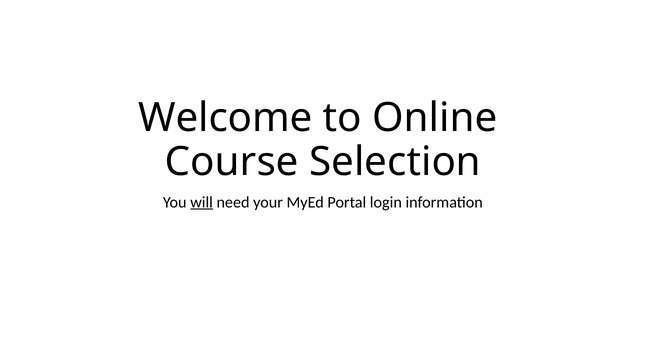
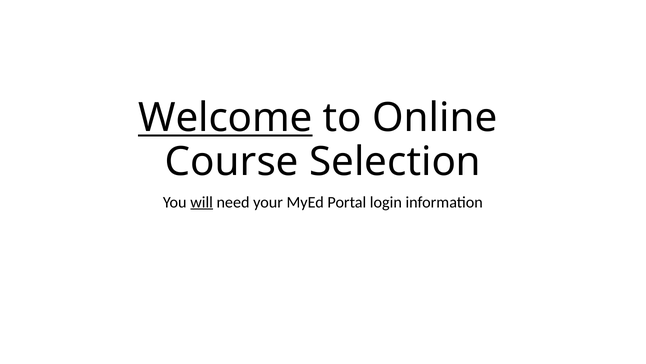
Welcome underline: none -> present
